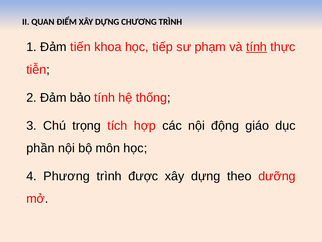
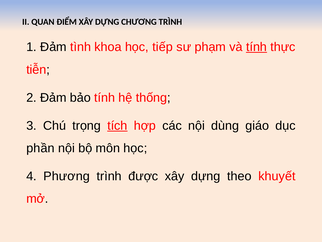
tiến: tiến -> tình
tích underline: none -> present
động: động -> dùng
dưỡng: dưỡng -> khuyết
